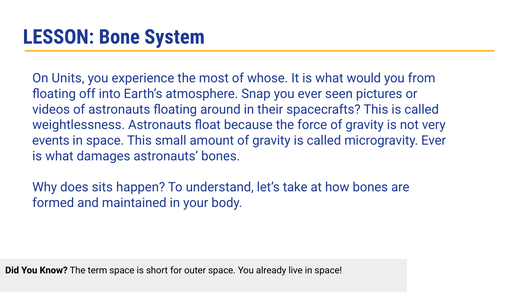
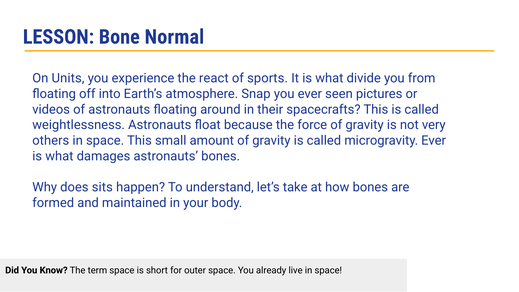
System: System -> Normal
most: most -> react
whose: whose -> sports
would: would -> divide
events: events -> others
